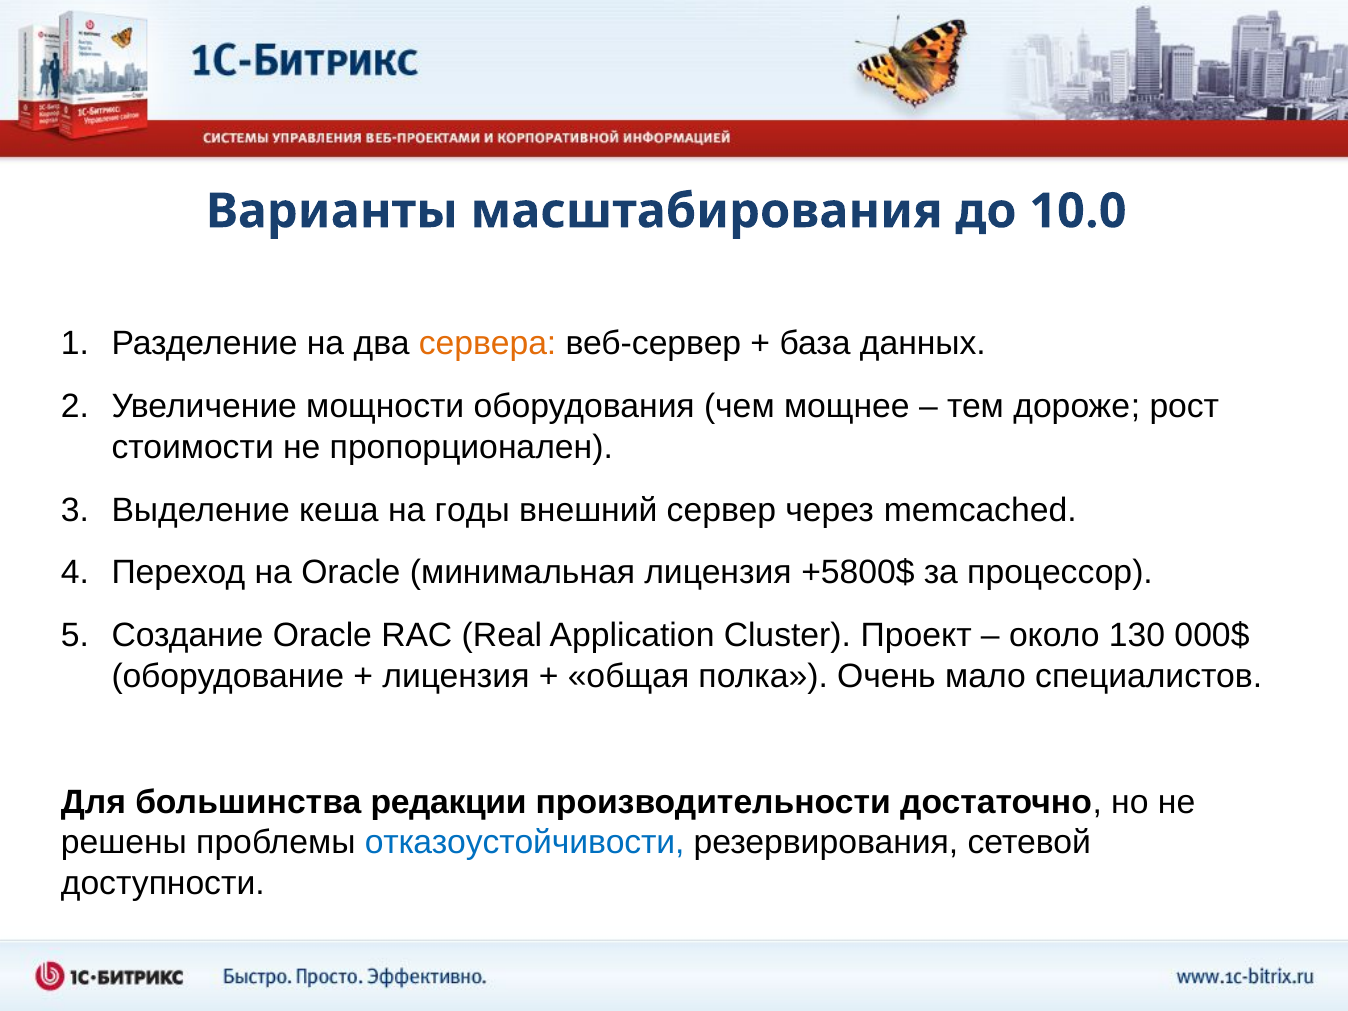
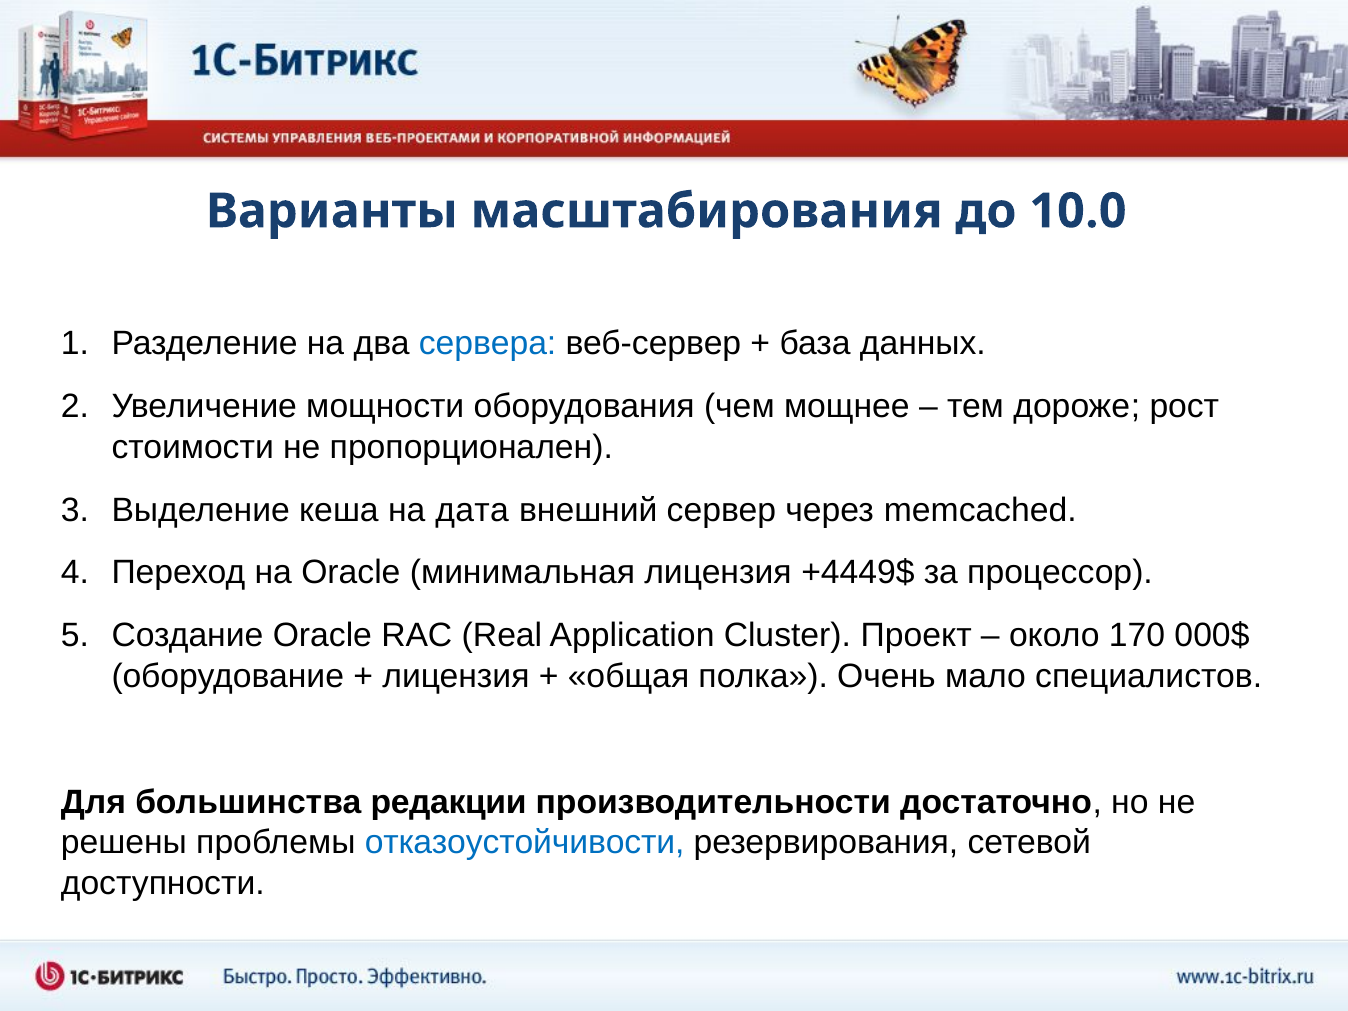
сервера colour: orange -> blue
годы: годы -> дата
+5800$: +5800$ -> +4449$
130: 130 -> 170
